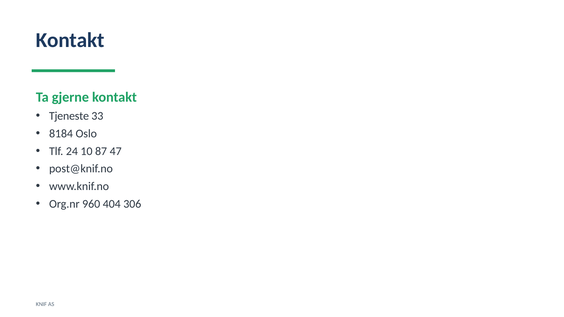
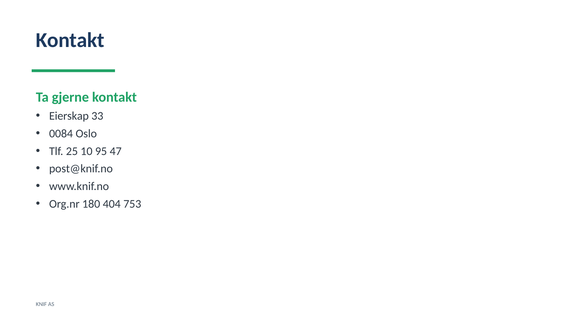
Tjeneste: Tjeneste -> Eierskap
8184: 8184 -> 0084
24: 24 -> 25
87: 87 -> 95
960: 960 -> 180
306: 306 -> 753
